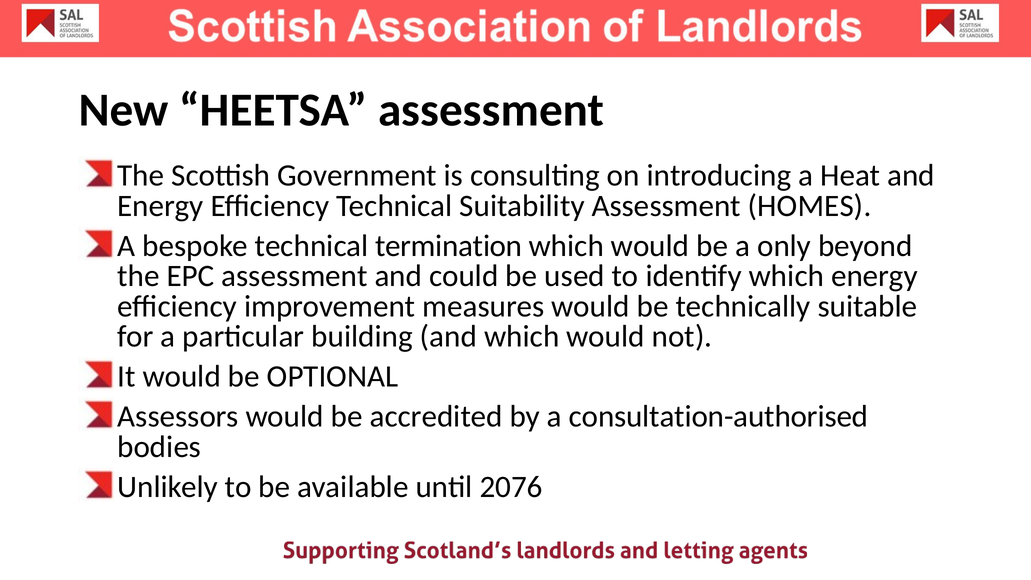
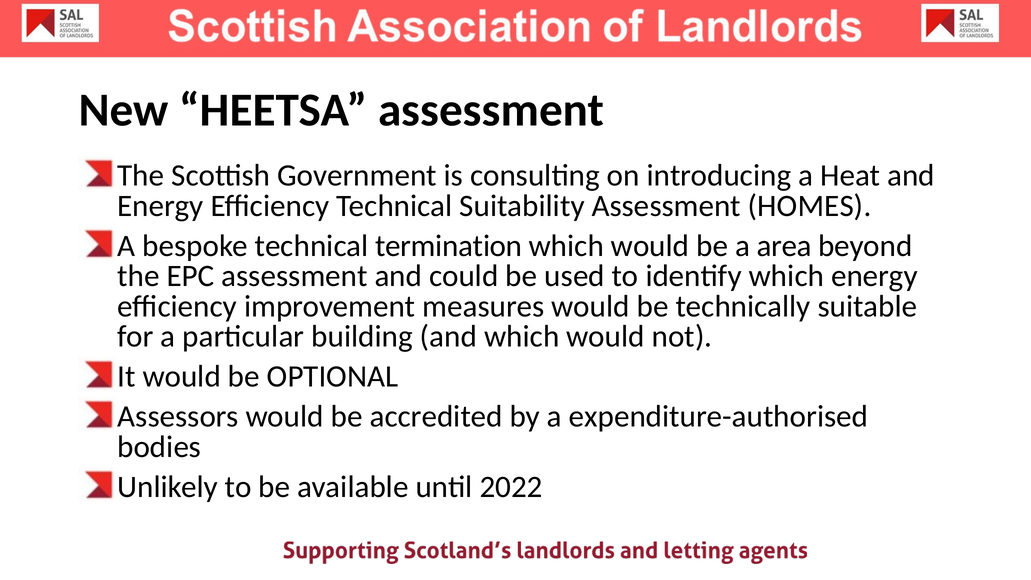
only: only -> area
consultation-authorised: consultation-authorised -> expenditure-authorised
2076: 2076 -> 2022
